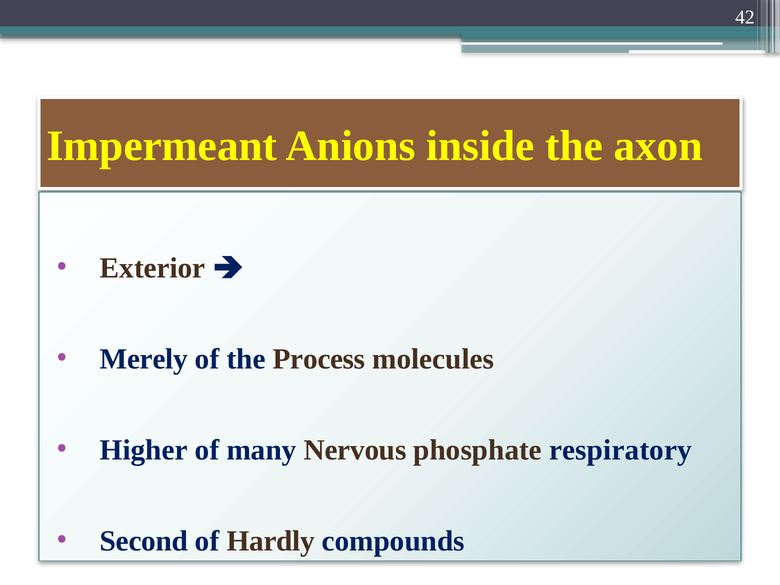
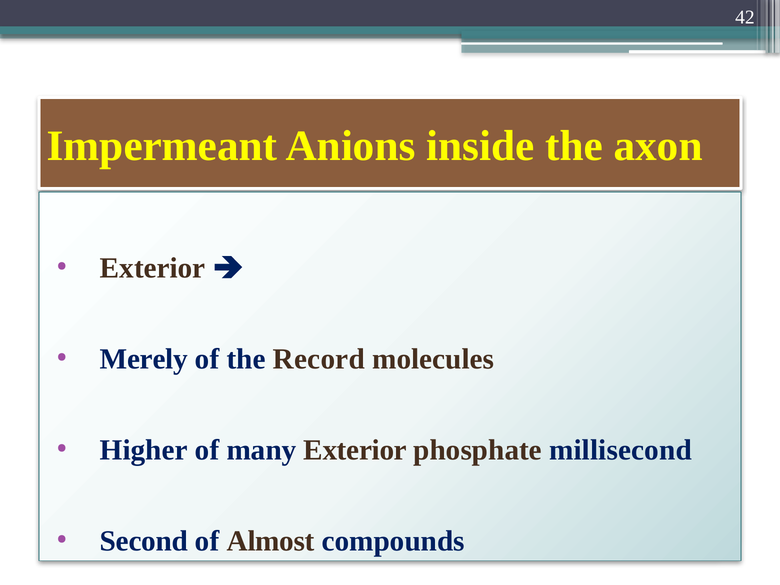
Process: Process -> Record
many Nervous: Nervous -> Exterior
respiratory: respiratory -> millisecond
Hardly: Hardly -> Almost
